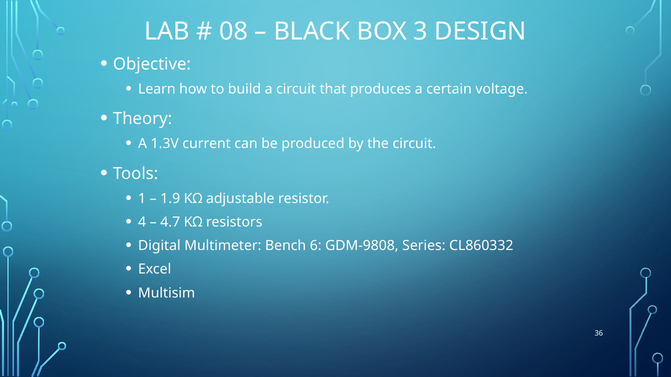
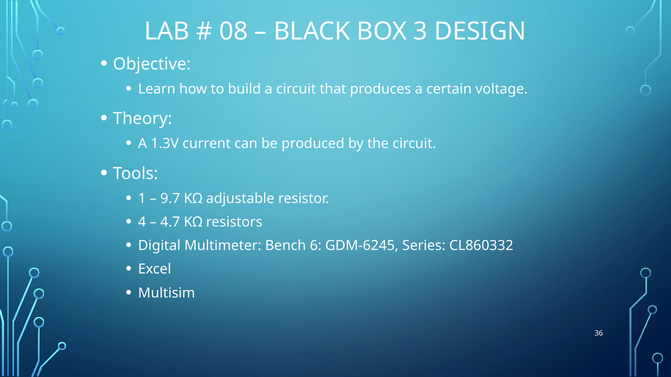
1.9: 1.9 -> 9.7
GDM-9808: GDM-9808 -> GDM-6245
